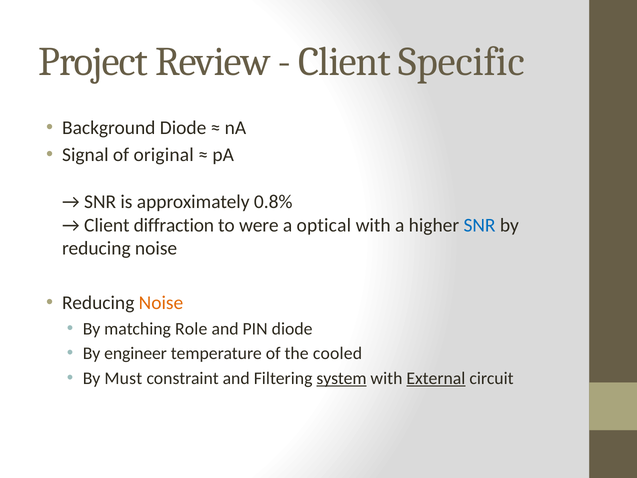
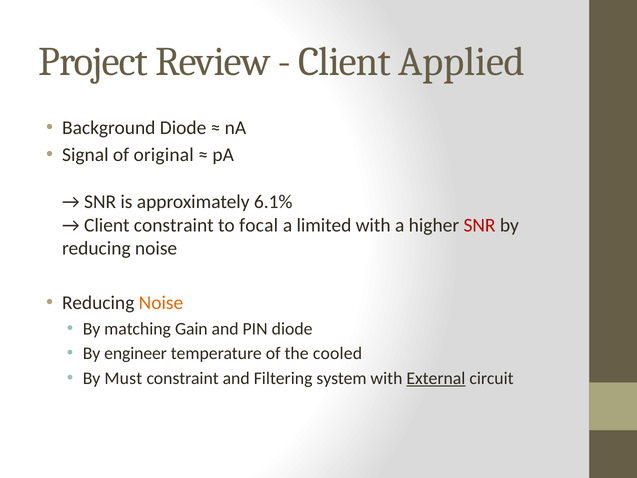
Specific: Specific -> Applied
0.8%: 0.8% -> 6.1%
Client diffraction: diffraction -> constraint
were: were -> focal
optical: optical -> limited
SNR at (480, 225) colour: blue -> red
Role: Role -> Gain
system underline: present -> none
